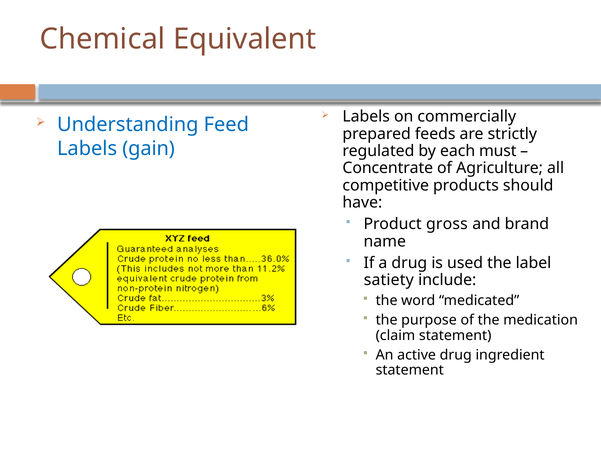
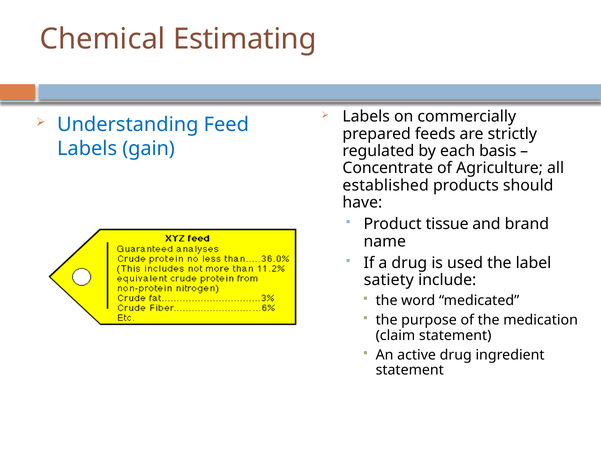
Equivalent: Equivalent -> Estimating
must: must -> basis
competitive: competitive -> established
gross: gross -> tissue
